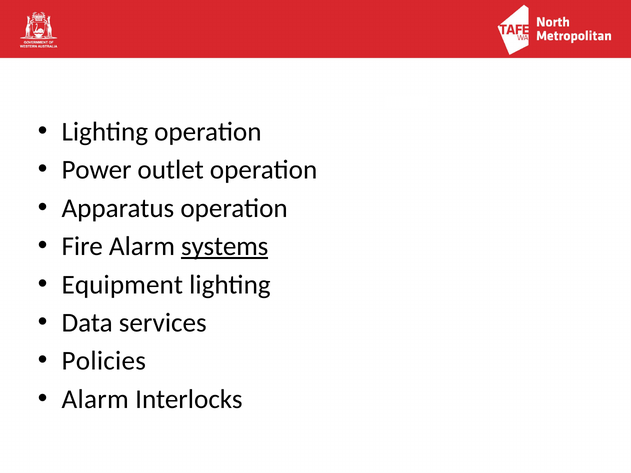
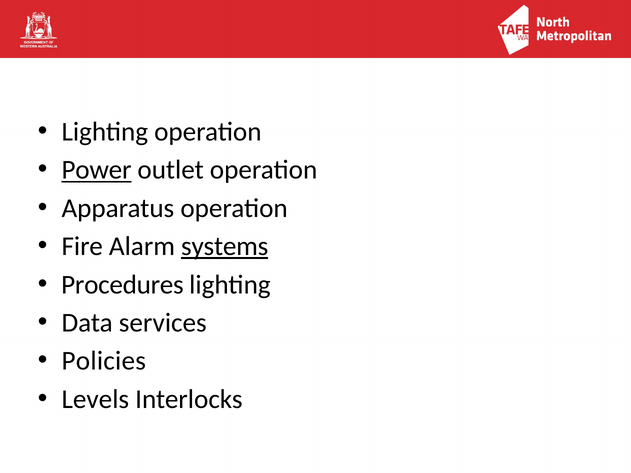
Power underline: none -> present
Equipment: Equipment -> Procedures
Alarm at (95, 399): Alarm -> Levels
